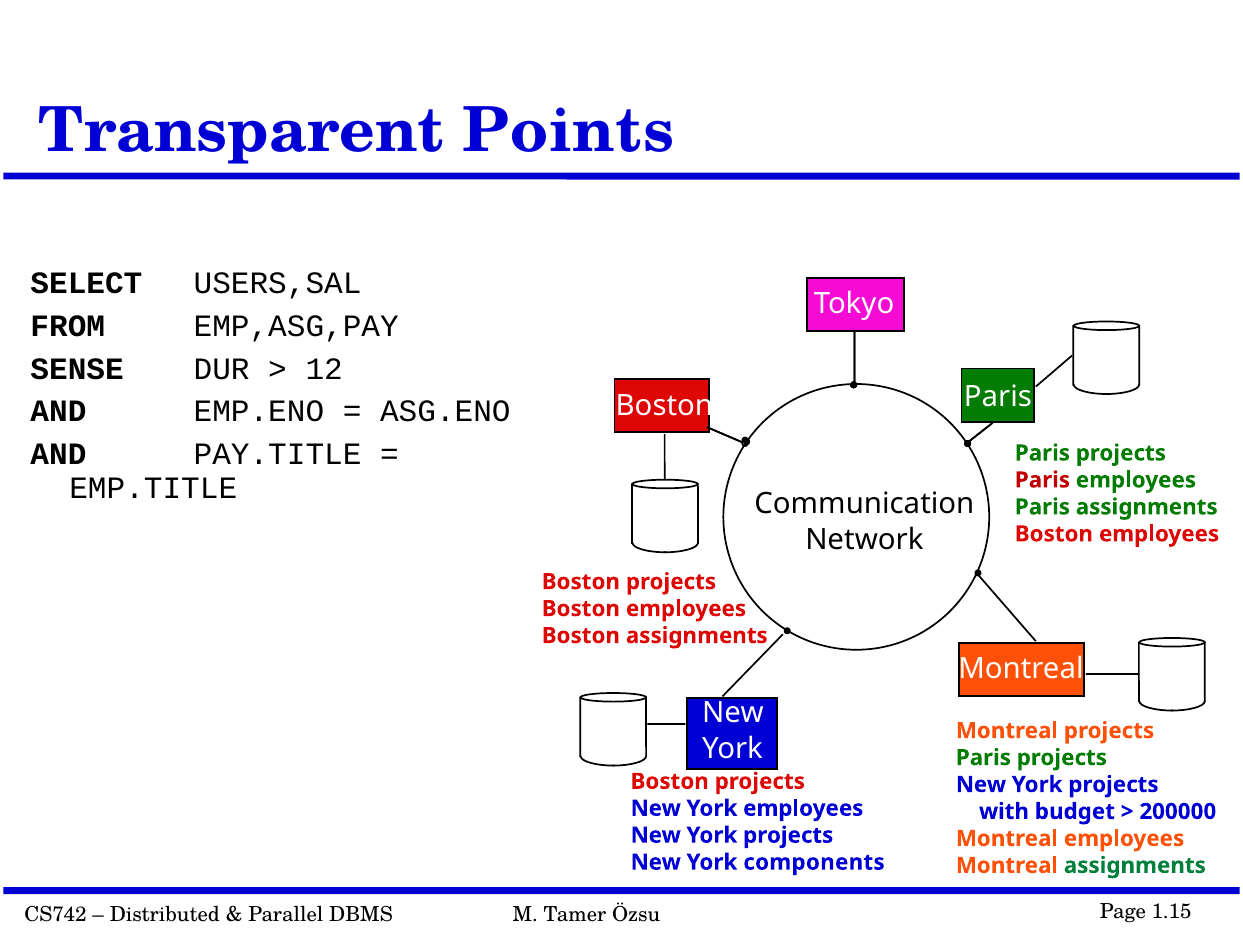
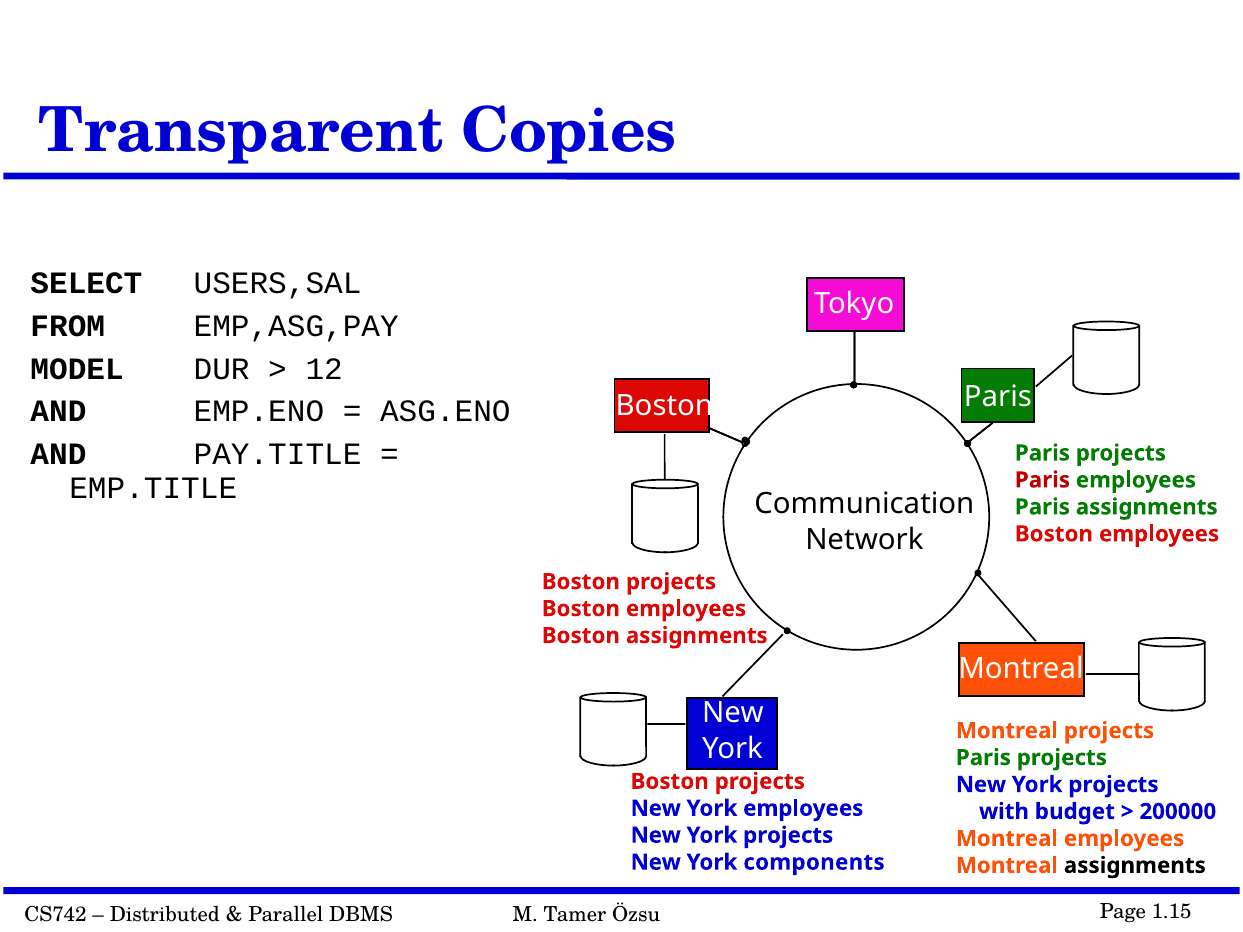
Points: Points -> Copies
SENSE: SENSE -> MODEL
assignments at (1135, 866) colour: green -> black
